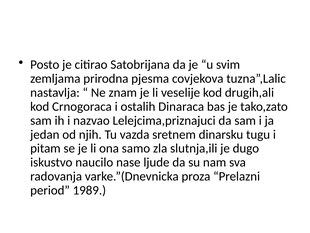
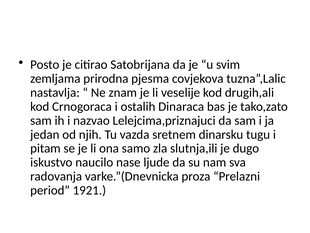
1989: 1989 -> 1921
